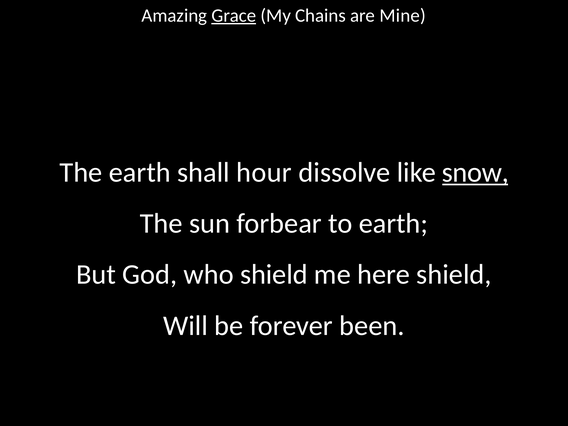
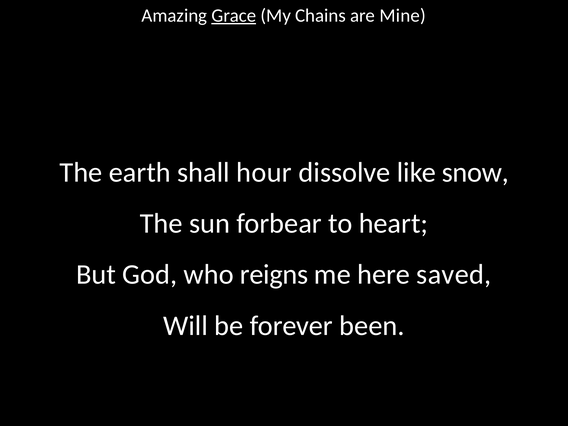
snow underline: present -> none
to earth: earth -> heart
who shield: shield -> reigns
here shield: shield -> saved
